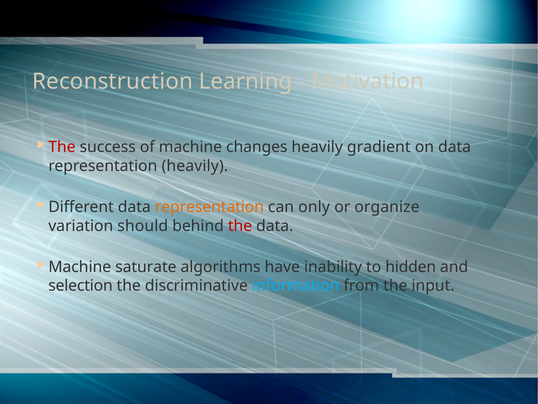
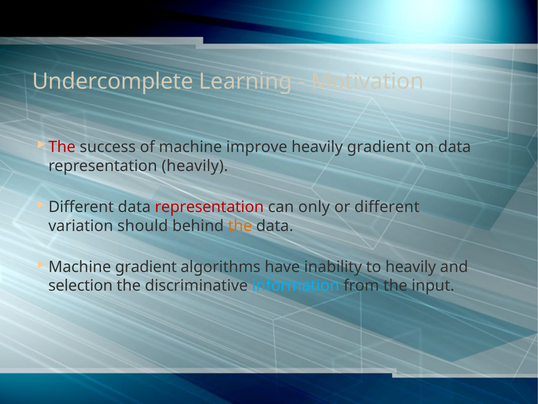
Reconstruction: Reconstruction -> Undercomplete
changes: changes -> improve
representation at (209, 207) colour: orange -> red
or organize: organize -> different
the at (240, 226) colour: red -> orange
Machine saturate: saturate -> gradient
to hidden: hidden -> heavily
